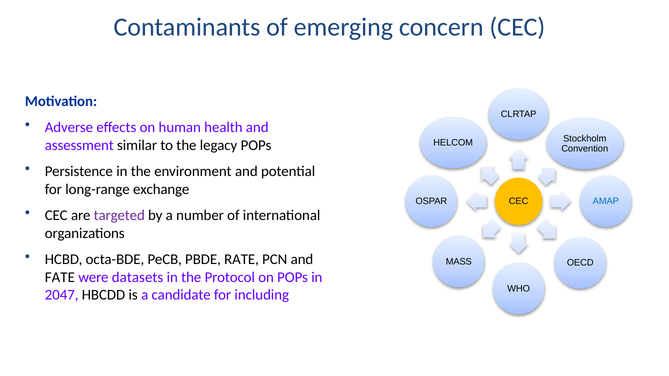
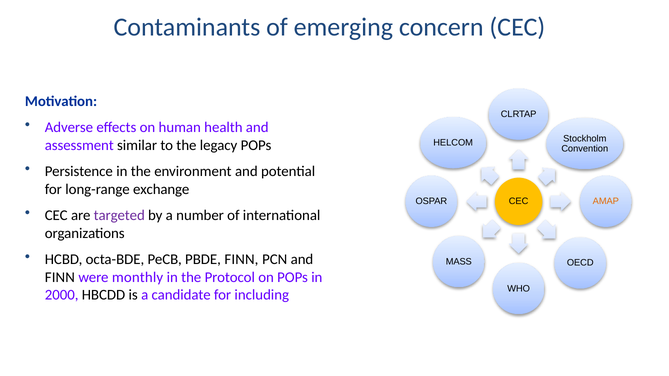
AMAP colour: blue -> orange
PBDE RATE: RATE -> FINN
FATE at (60, 277): FATE -> FINN
datasets: datasets -> monthly
2047: 2047 -> 2000
